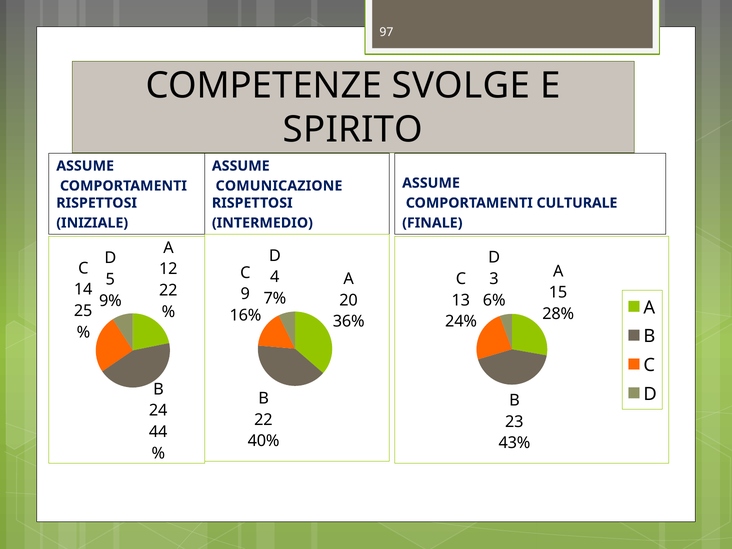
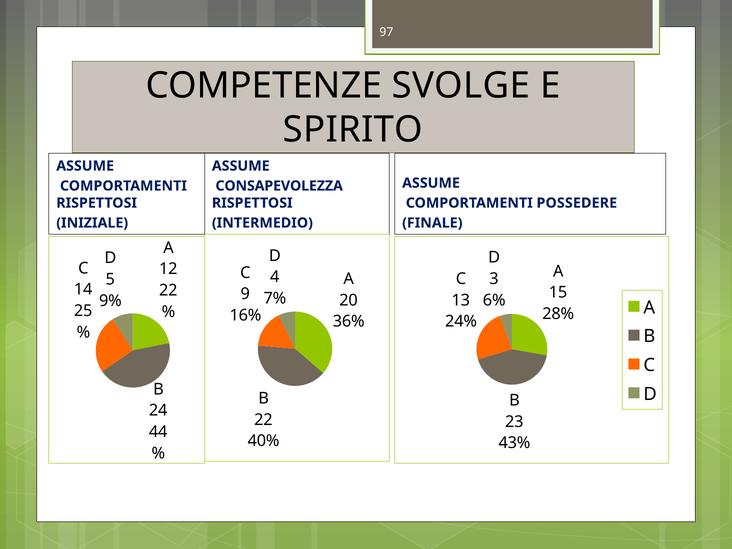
COMUNICAZIONE: COMUNICAZIONE -> CONSAPEVOLEZZA
CULTURALE: CULTURALE -> POSSEDERE
